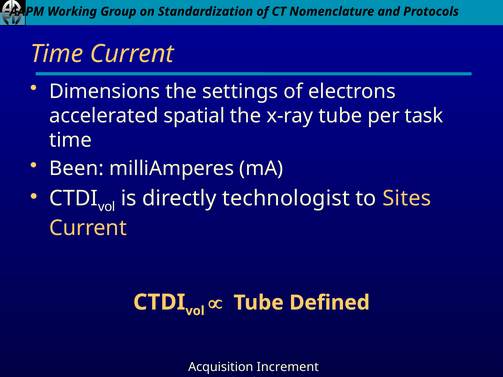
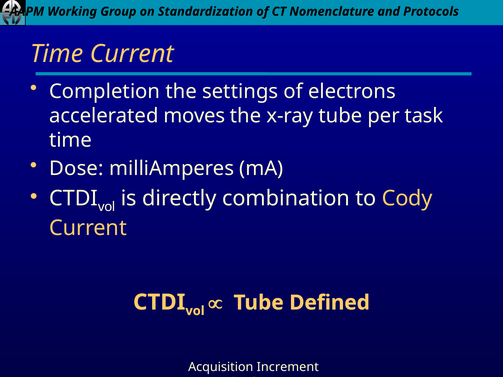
Dimensions: Dimensions -> Completion
spatial: spatial -> moves
Been: Been -> Dose
technologist: technologist -> combination
Sites: Sites -> Cody
